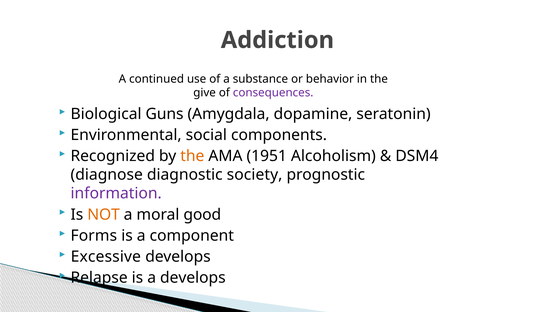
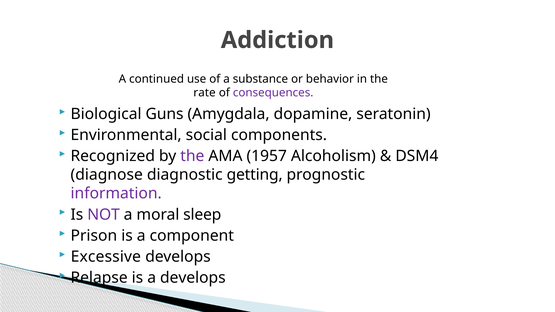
give: give -> rate
the at (192, 156) colour: orange -> purple
1951: 1951 -> 1957
society: society -> getting
NOT colour: orange -> purple
good: good -> sleep
Forms: Forms -> Prison
